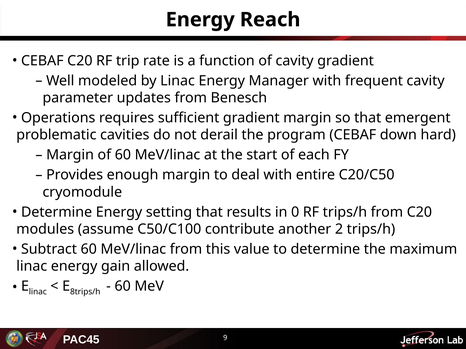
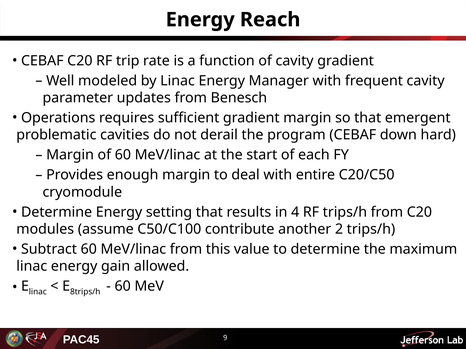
0: 0 -> 4
